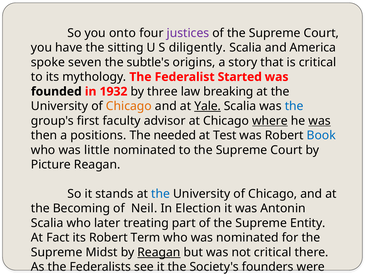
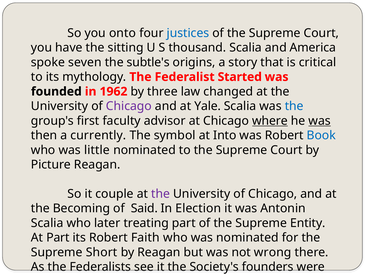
justices colour: purple -> blue
diligently: diligently -> thousand
1932: 1932 -> 1962
breaking: breaking -> changed
Chicago at (129, 106) colour: orange -> purple
Yale underline: present -> none
positions: positions -> currently
needed: needed -> symbol
Test: Test -> Into
stands: stands -> couple
the at (161, 194) colour: blue -> purple
Neil: Neil -> Said
At Fact: Fact -> Part
Term: Term -> Faith
Midst: Midst -> Short
Reagan at (159, 252) underline: present -> none
not critical: critical -> wrong
